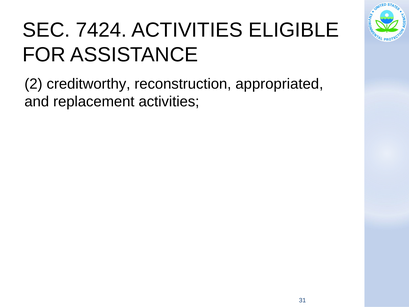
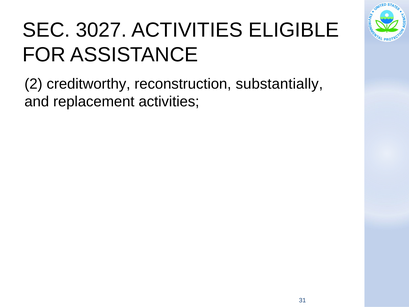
7424: 7424 -> 3027
appropriated: appropriated -> substantially
